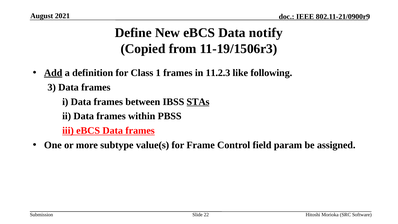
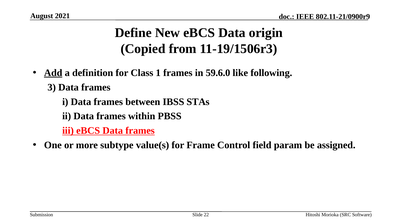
notify: notify -> origin
11.2.3: 11.2.3 -> 59.6.0
STAs underline: present -> none
